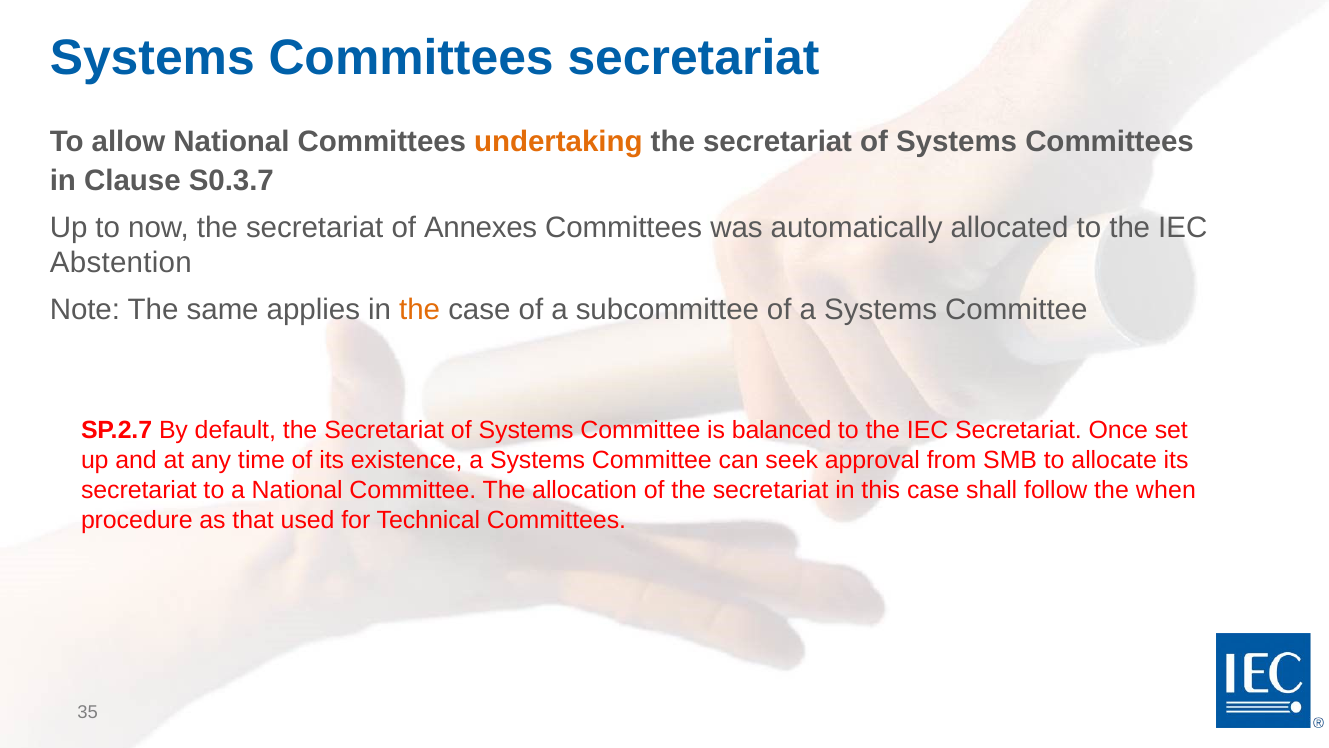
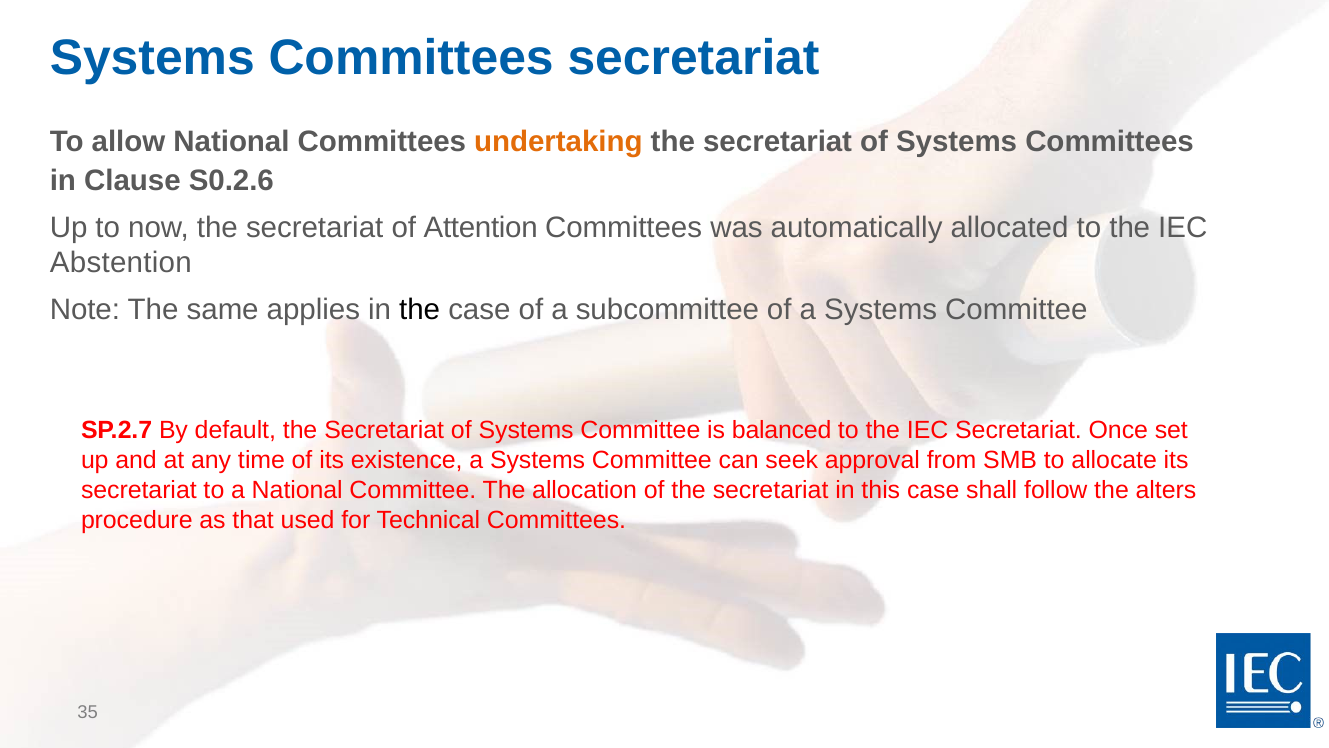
S0.3.7: S0.3.7 -> S0.2.6
Annexes: Annexes -> Attention
the at (420, 309) colour: orange -> black
when: when -> alters
